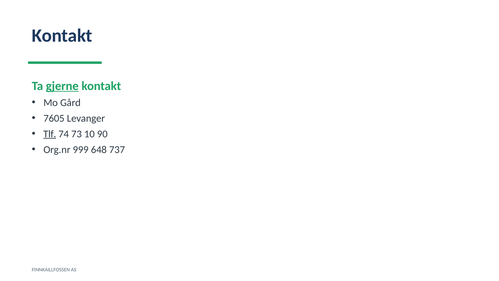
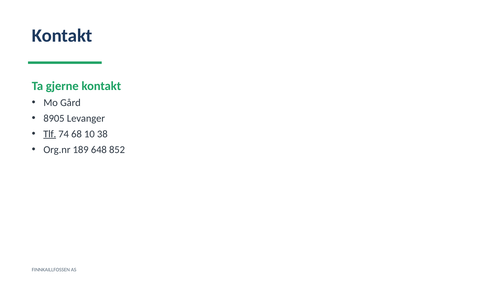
gjerne underline: present -> none
7605: 7605 -> 8905
73: 73 -> 68
90: 90 -> 38
999: 999 -> 189
737: 737 -> 852
